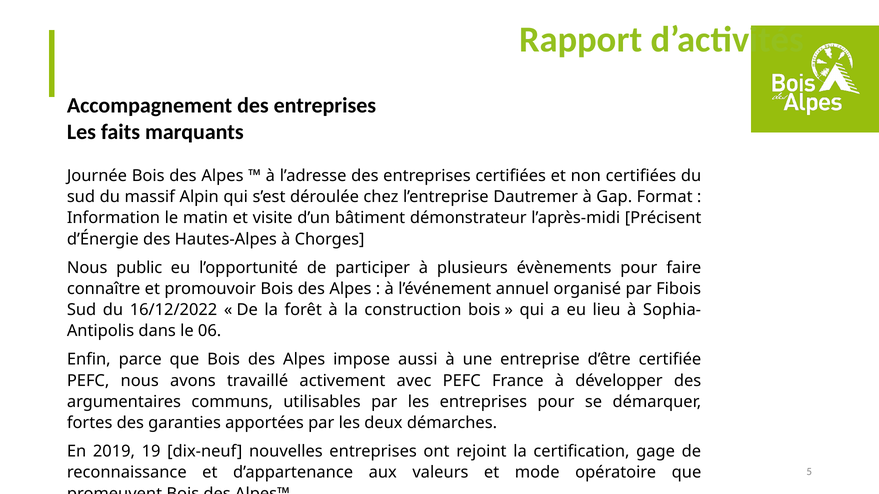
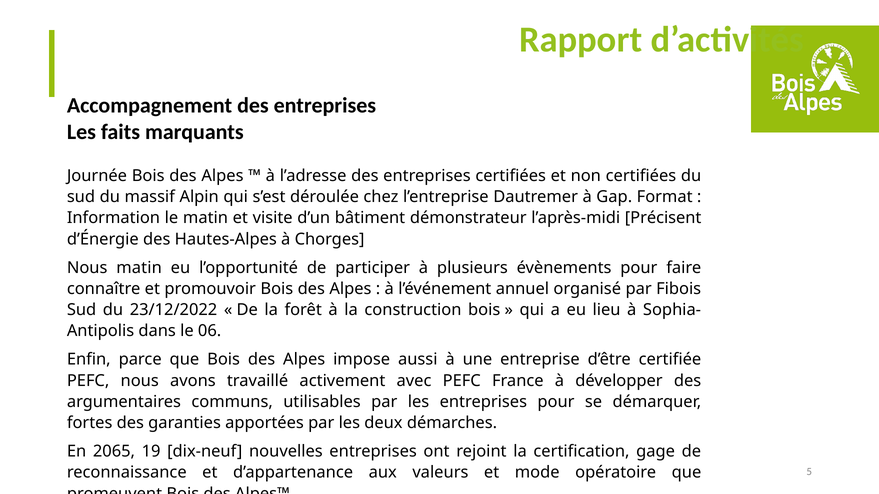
Nous public: public -> matin
16/12/2022: 16/12/2022 -> 23/12/2022
2019: 2019 -> 2065
